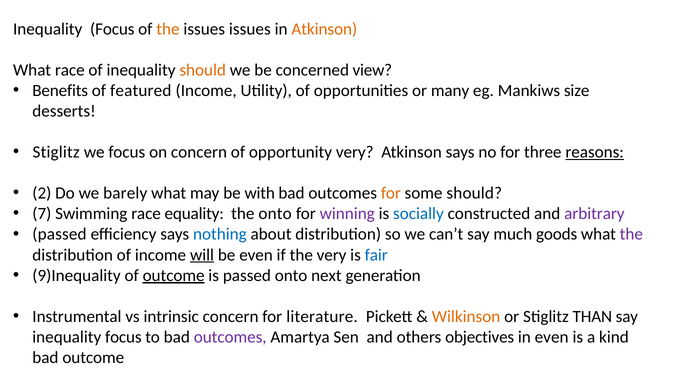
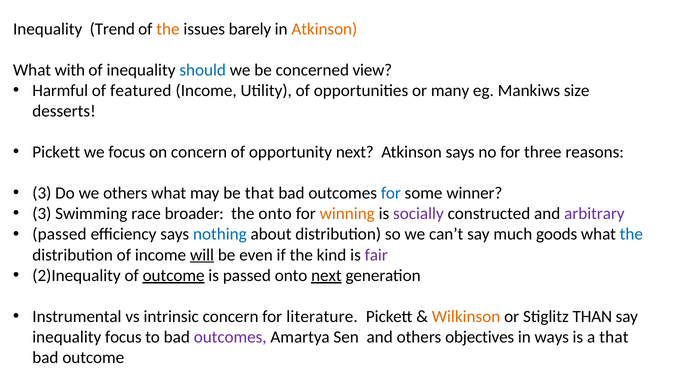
Focus at (112, 29): Focus -> Trend
issues issues: issues -> barely
What race: race -> with
should at (203, 70) colour: orange -> blue
Benefits: Benefits -> Harmful
Stiglitz at (56, 152): Stiglitz -> Pickett
opportunity very: very -> next
reasons underline: present -> none
2 at (42, 193): 2 -> 3
we barely: barely -> others
be with: with -> that
for at (391, 193) colour: orange -> blue
some should: should -> winner
7 at (42, 214): 7 -> 3
equality: equality -> broader
winning colour: purple -> orange
socially colour: blue -> purple
the at (631, 235) colour: purple -> blue
the very: very -> kind
fair colour: blue -> purple
9)Inequality: 9)Inequality -> 2)Inequality
next at (326, 276) underline: none -> present
in even: even -> ways
a kind: kind -> that
